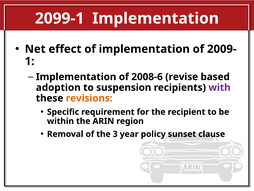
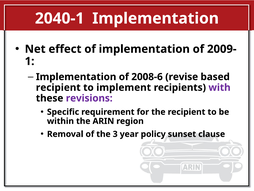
2099-1: 2099-1 -> 2040-1
adoption at (58, 87): adoption -> recipient
suspension: suspension -> implement
revisions colour: orange -> purple
